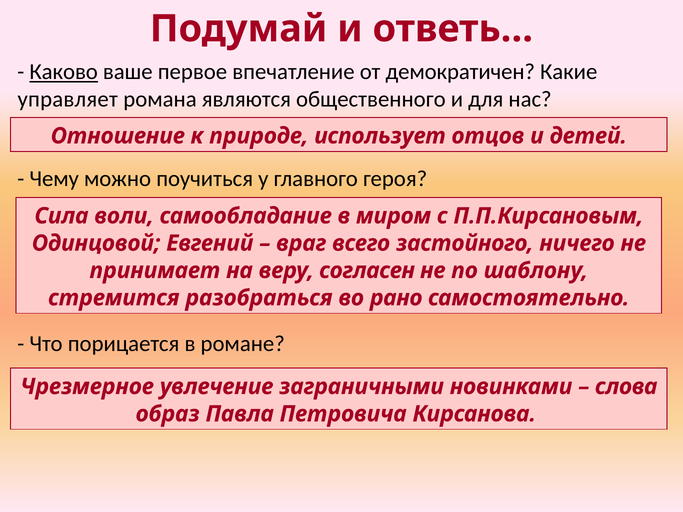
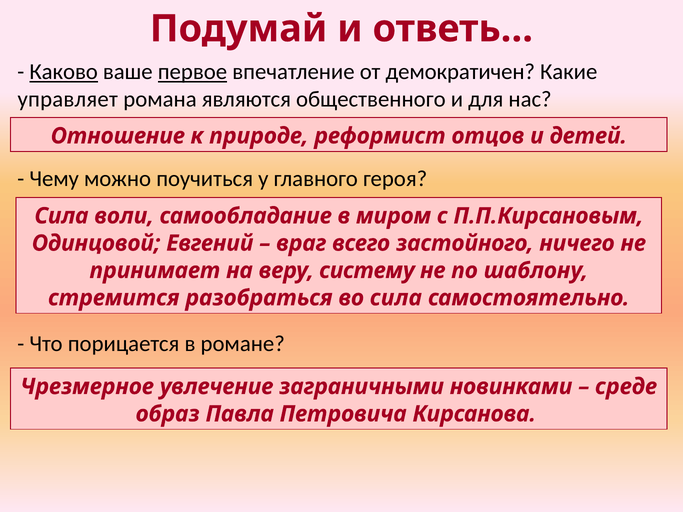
первое underline: none -> present
использует: использует -> реформист
согласен: согласен -> систему
во рано: рано -> сила
слова: слова -> среде
